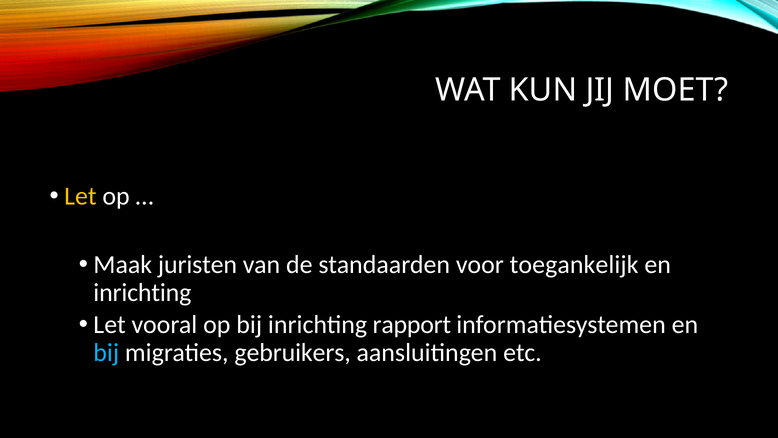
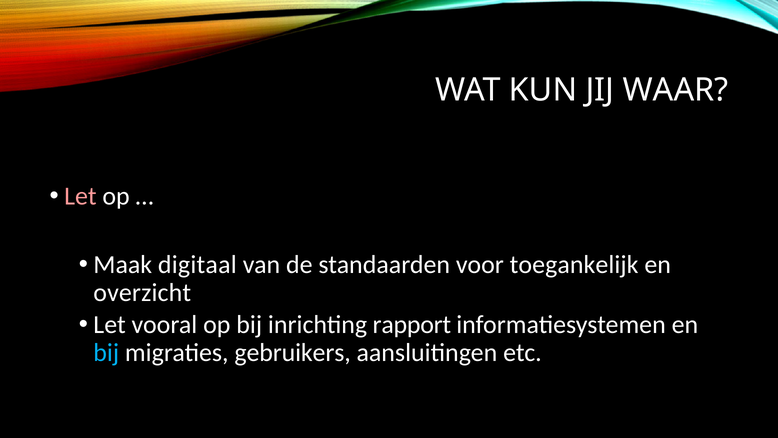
MOET: MOET -> WAAR
Let at (80, 196) colour: yellow -> pink
juristen: juristen -> digitaal
inrichting at (142, 292): inrichting -> overzicht
